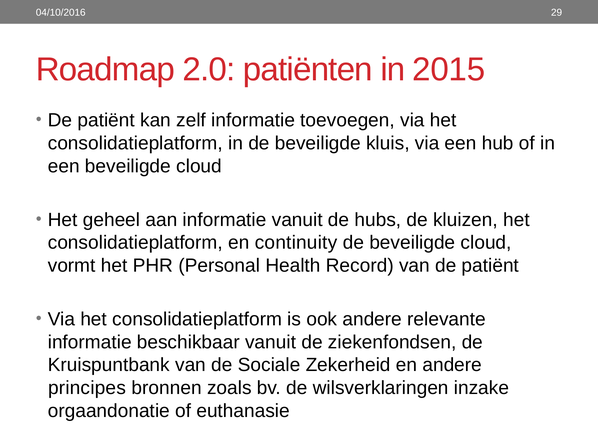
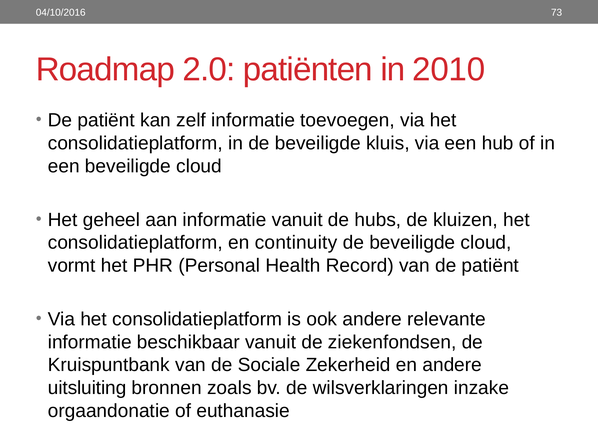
29: 29 -> 73
2015: 2015 -> 2010
principes: principes -> uitsluiting
